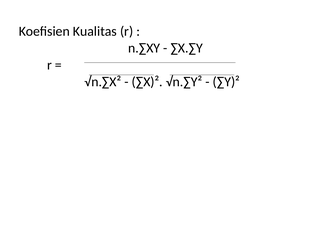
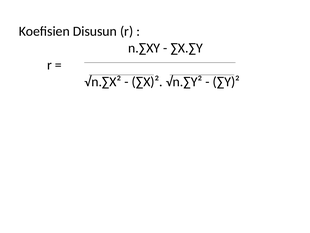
Kualitas: Kualitas -> Disusun
